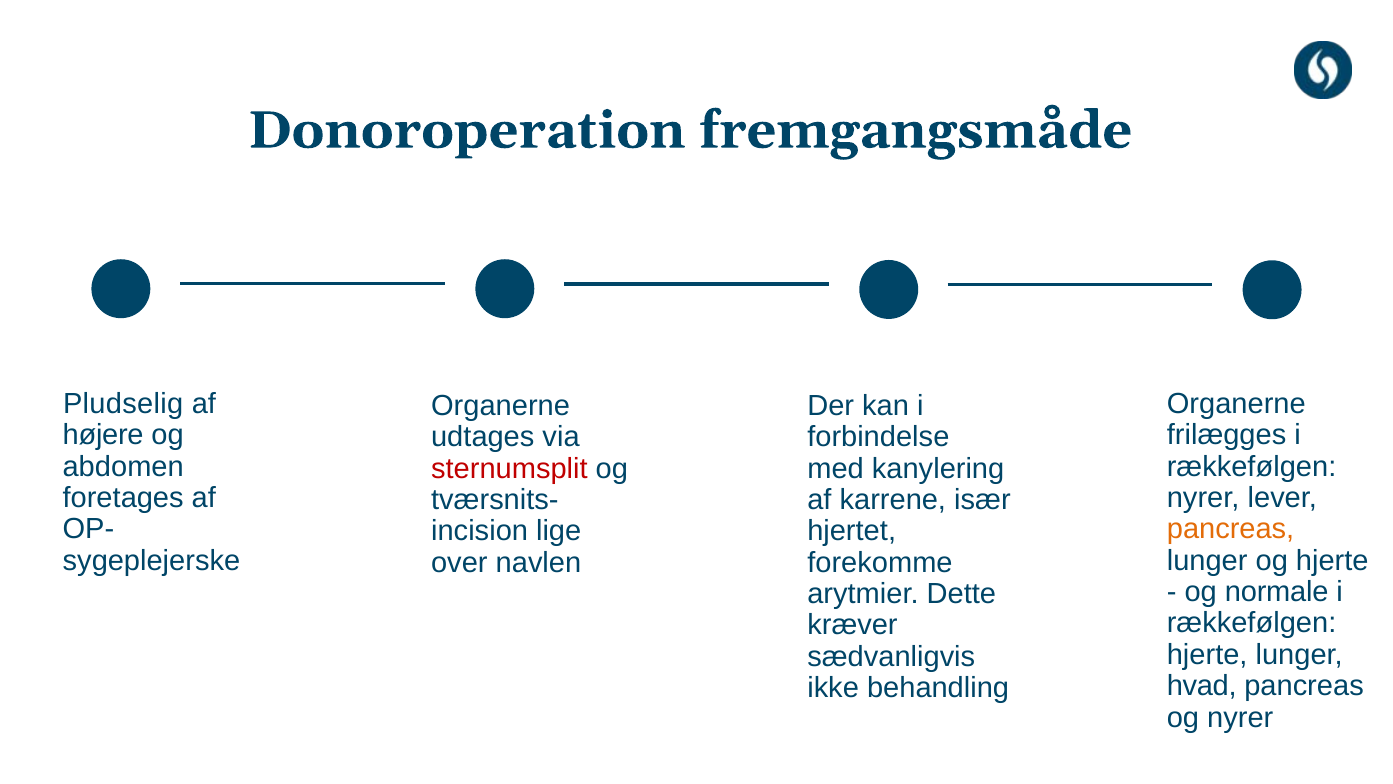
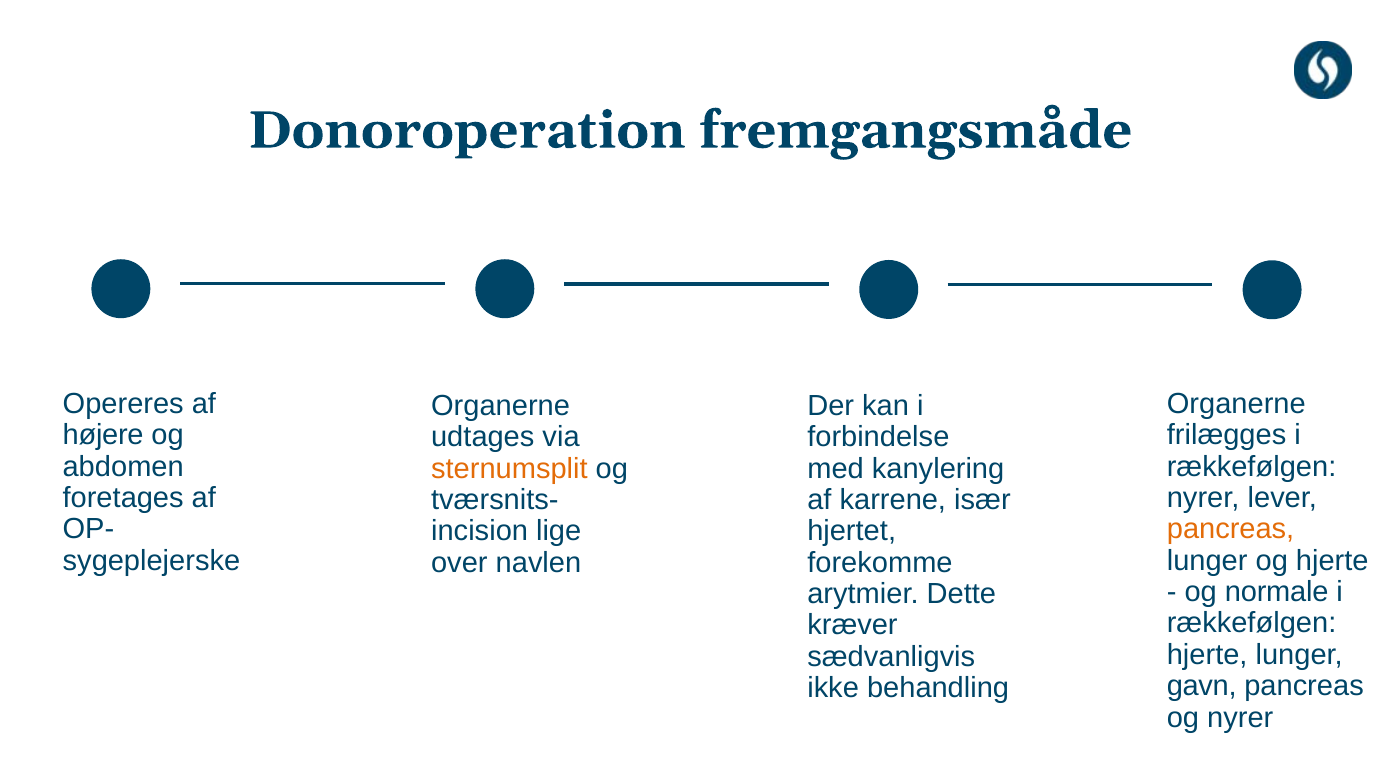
Pludselig: Pludselig -> Opereres
sternumsplit colour: red -> orange
hvad: hvad -> gavn
